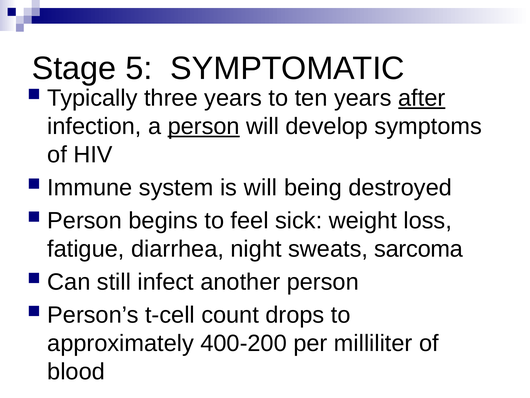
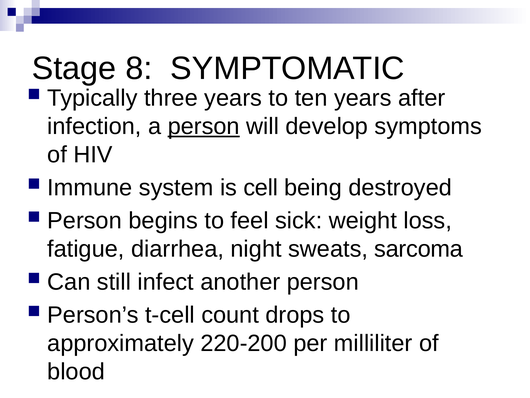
5: 5 -> 8
after underline: present -> none
is will: will -> cell
400-200: 400-200 -> 220-200
